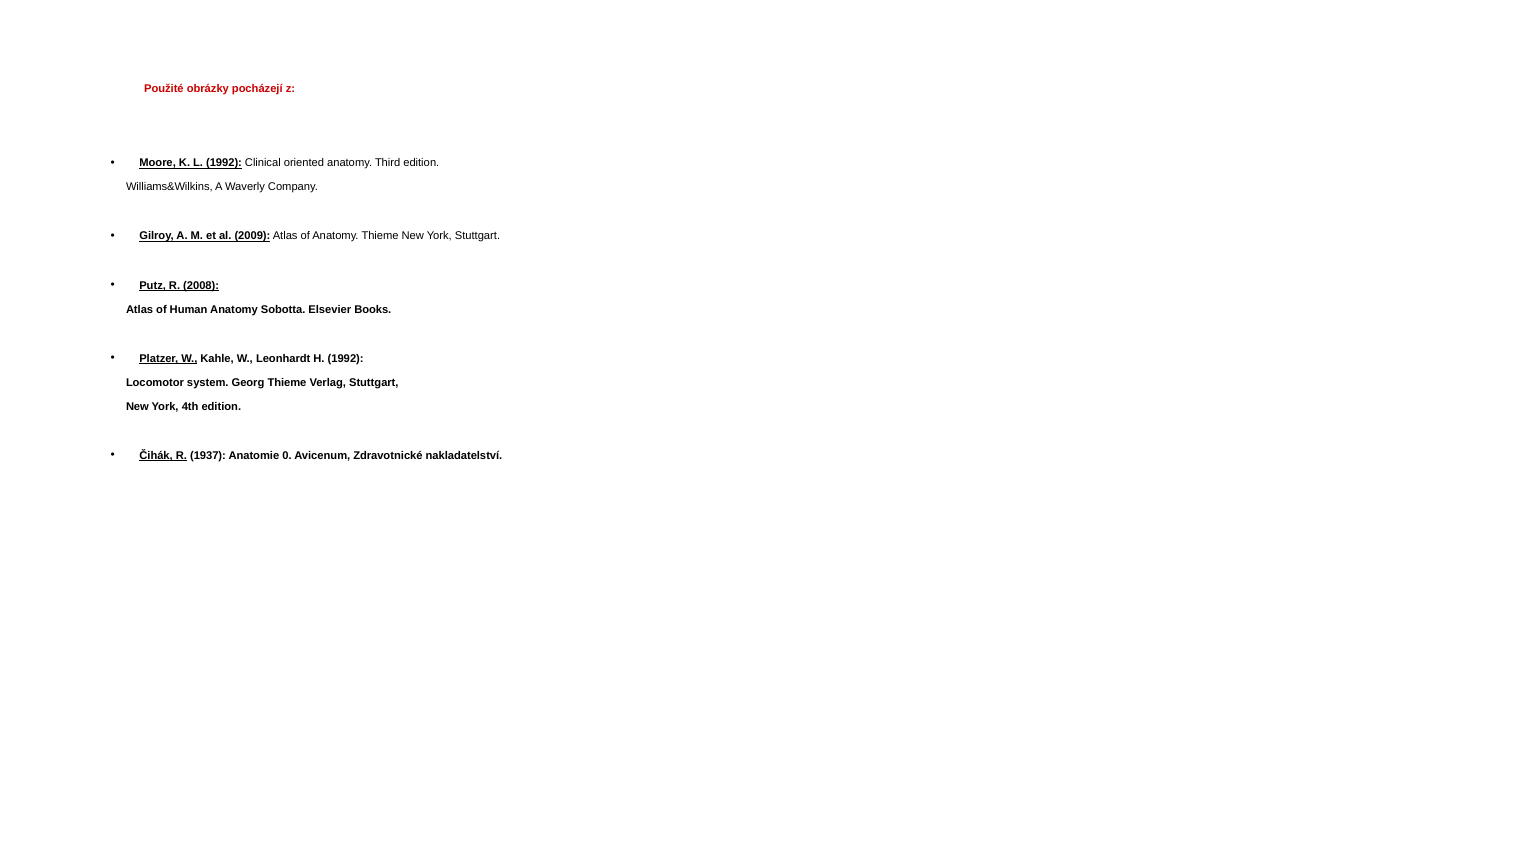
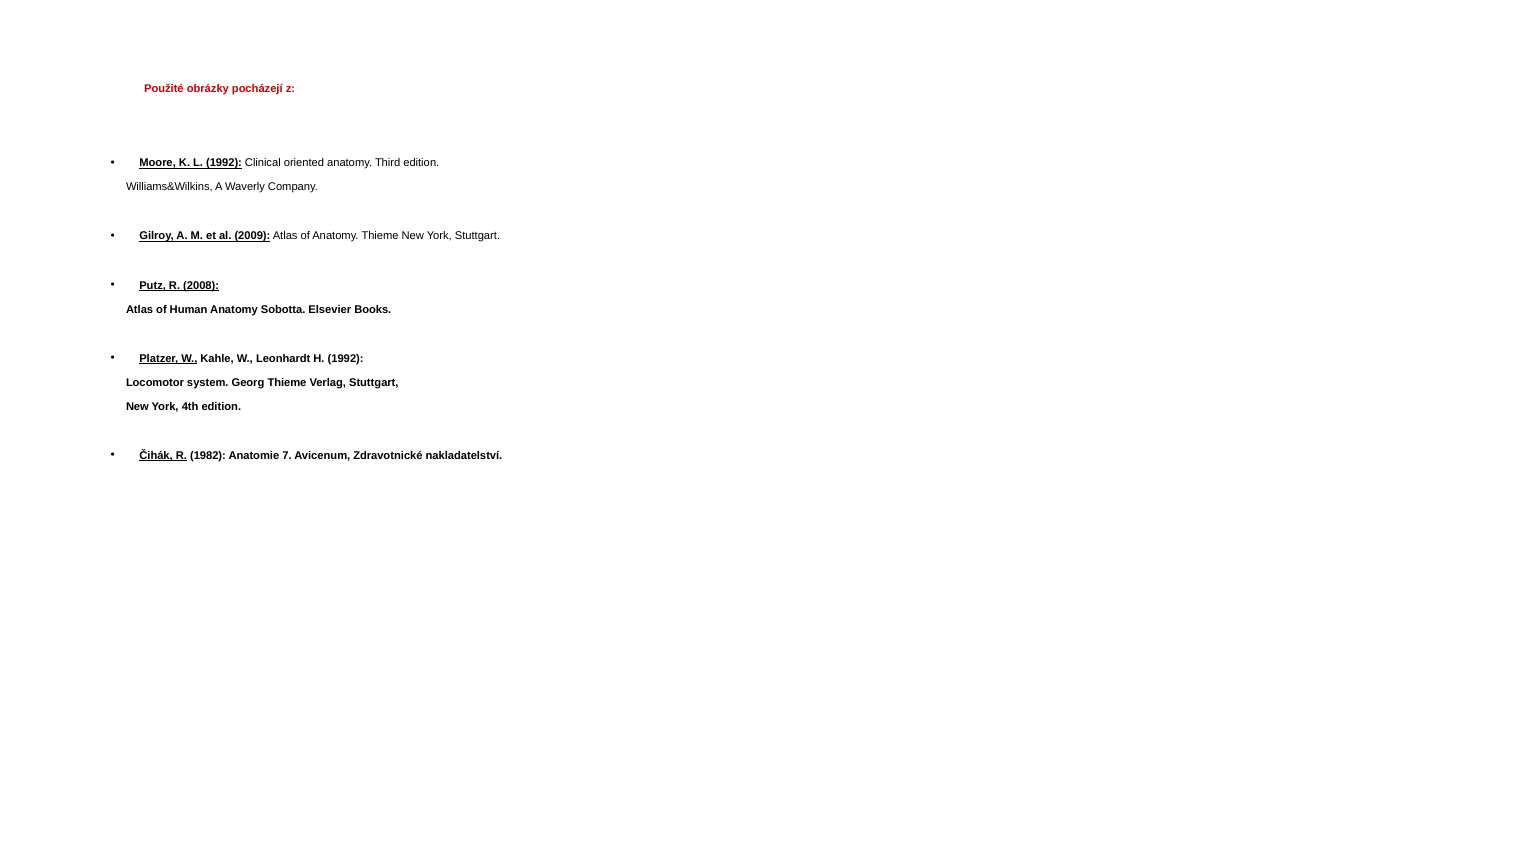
1937: 1937 -> 1982
0: 0 -> 7
